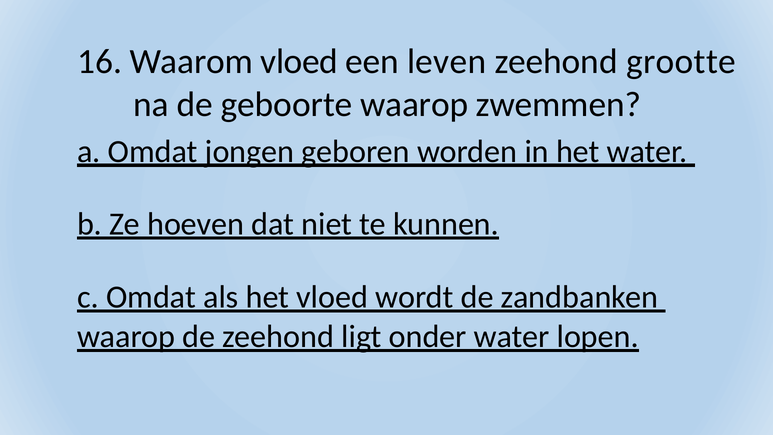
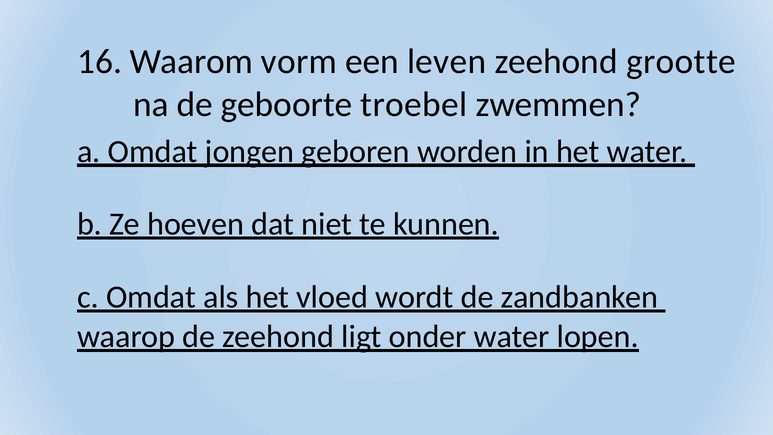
Waarom vloed: vloed -> vorm
geboorte waarop: waarop -> troebel
